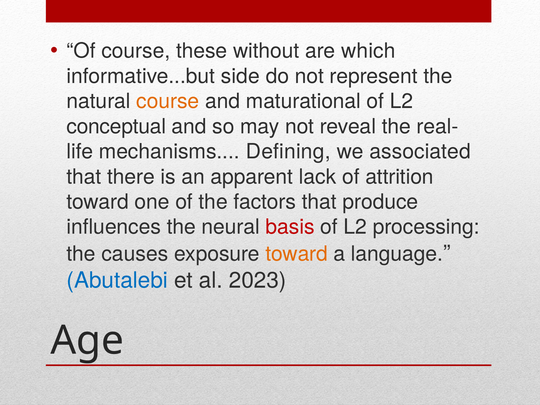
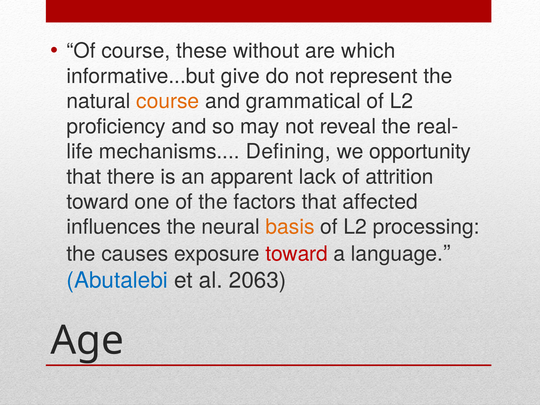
side: side -> give
maturational: maturational -> grammatical
conceptual: conceptual -> proficiency
associated: associated -> opportunity
produce: produce -> affected
basis colour: red -> orange
toward at (297, 254) colour: orange -> red
2023: 2023 -> 2063
